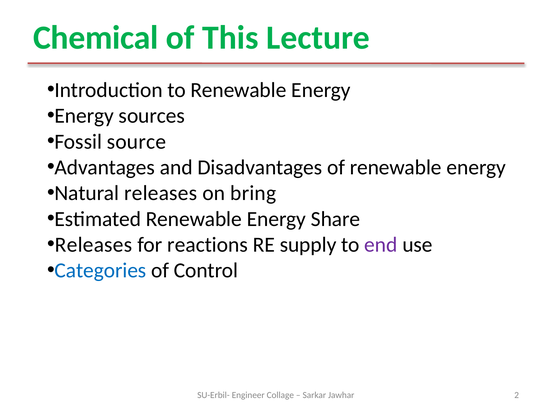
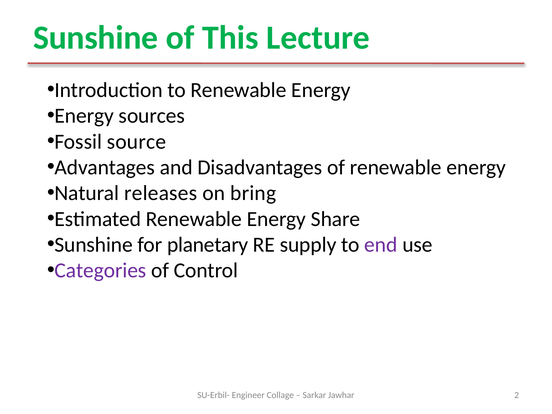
Chemical at (96, 38): Chemical -> Sunshine
Releases at (94, 245): Releases -> Sunshine
reactions: reactions -> planetary
Categories colour: blue -> purple
